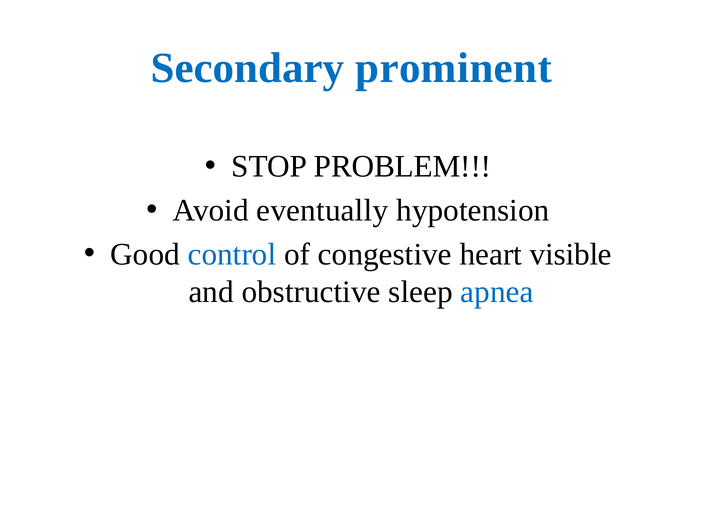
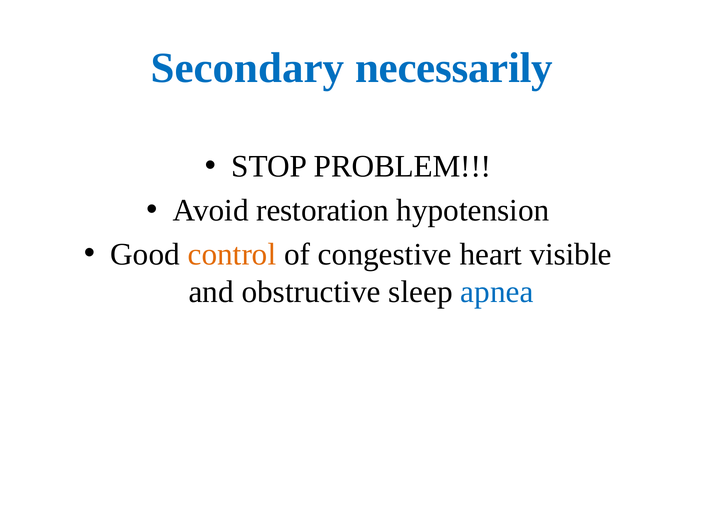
prominent: prominent -> necessarily
eventually: eventually -> restoration
control colour: blue -> orange
